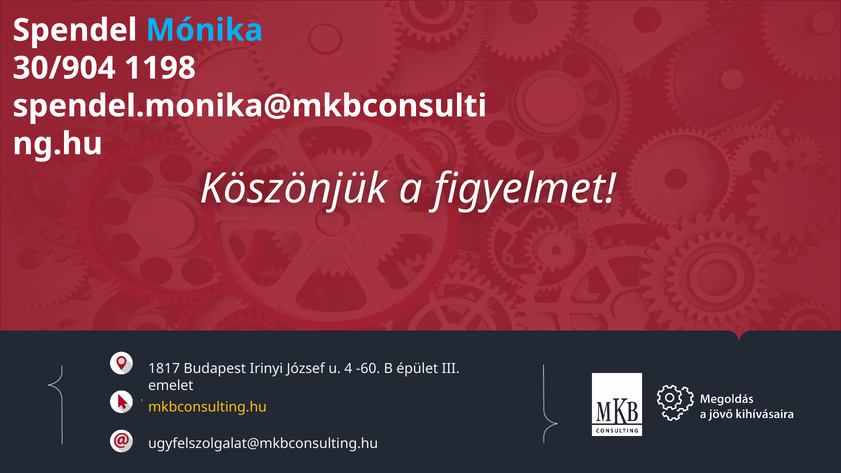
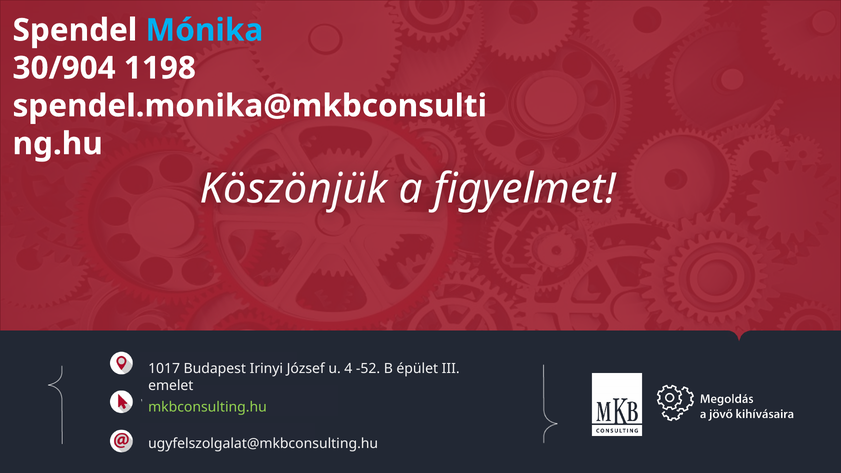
1817: 1817 -> 1017
-60: -60 -> -52
mkbconsulting.hu colour: yellow -> light green
